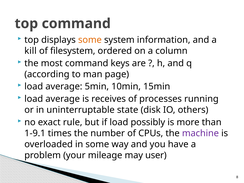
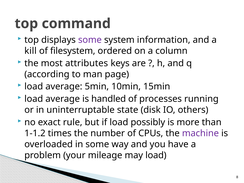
some at (90, 40) colour: orange -> purple
most command: command -> attributes
receives: receives -> handled
1-9.1: 1-9.1 -> 1-1.2
may user: user -> load
